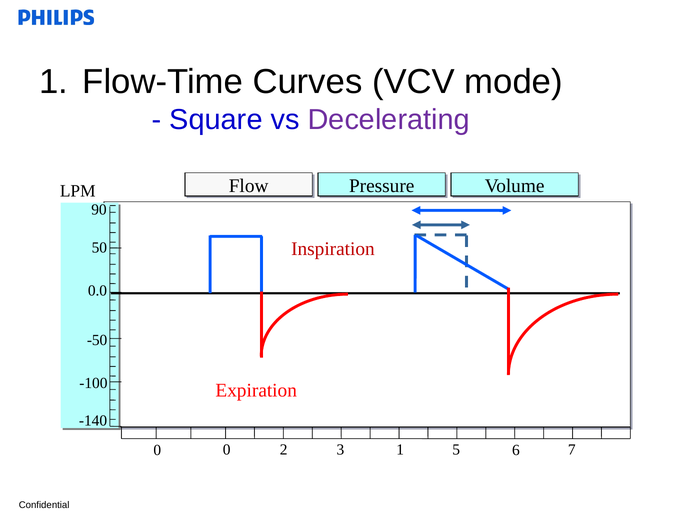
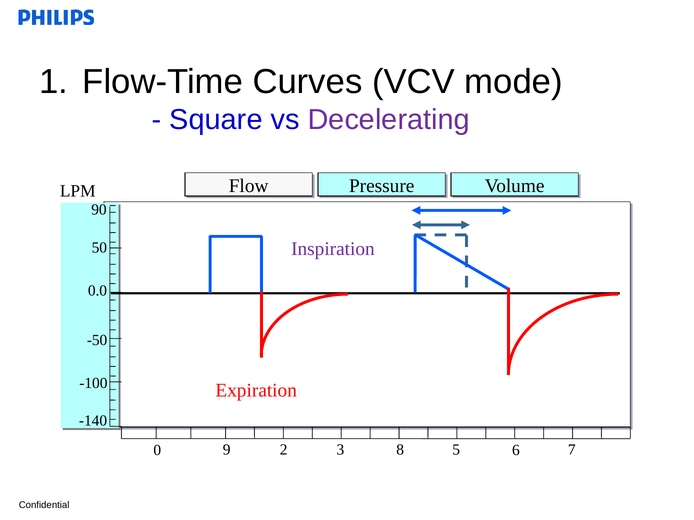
Inspiration colour: red -> purple
0 0: 0 -> 9
3 1: 1 -> 8
